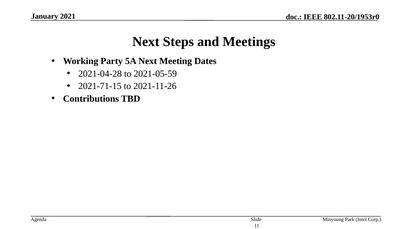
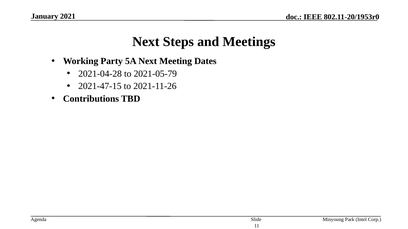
2021-05-59: 2021-05-59 -> 2021-05-79
2021-71-15: 2021-71-15 -> 2021-47-15
